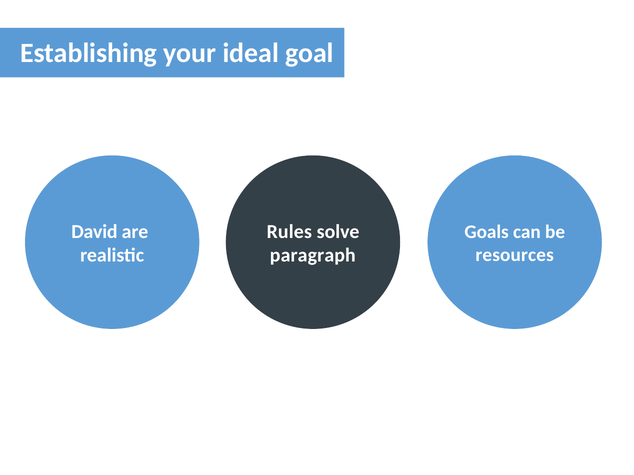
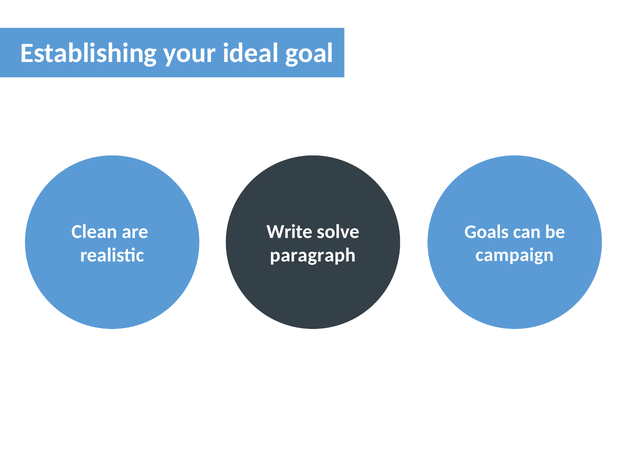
David: David -> Clean
Rules: Rules -> Write
resources: resources -> campaign
